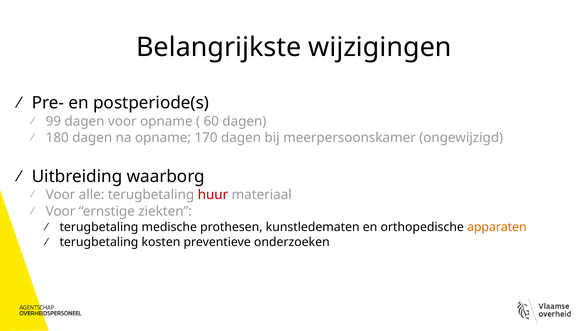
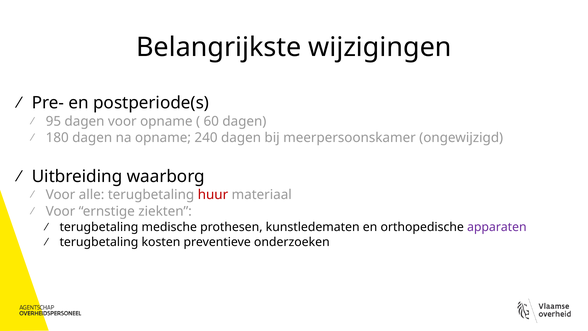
99: 99 -> 95
170: 170 -> 240
apparaten colour: orange -> purple
